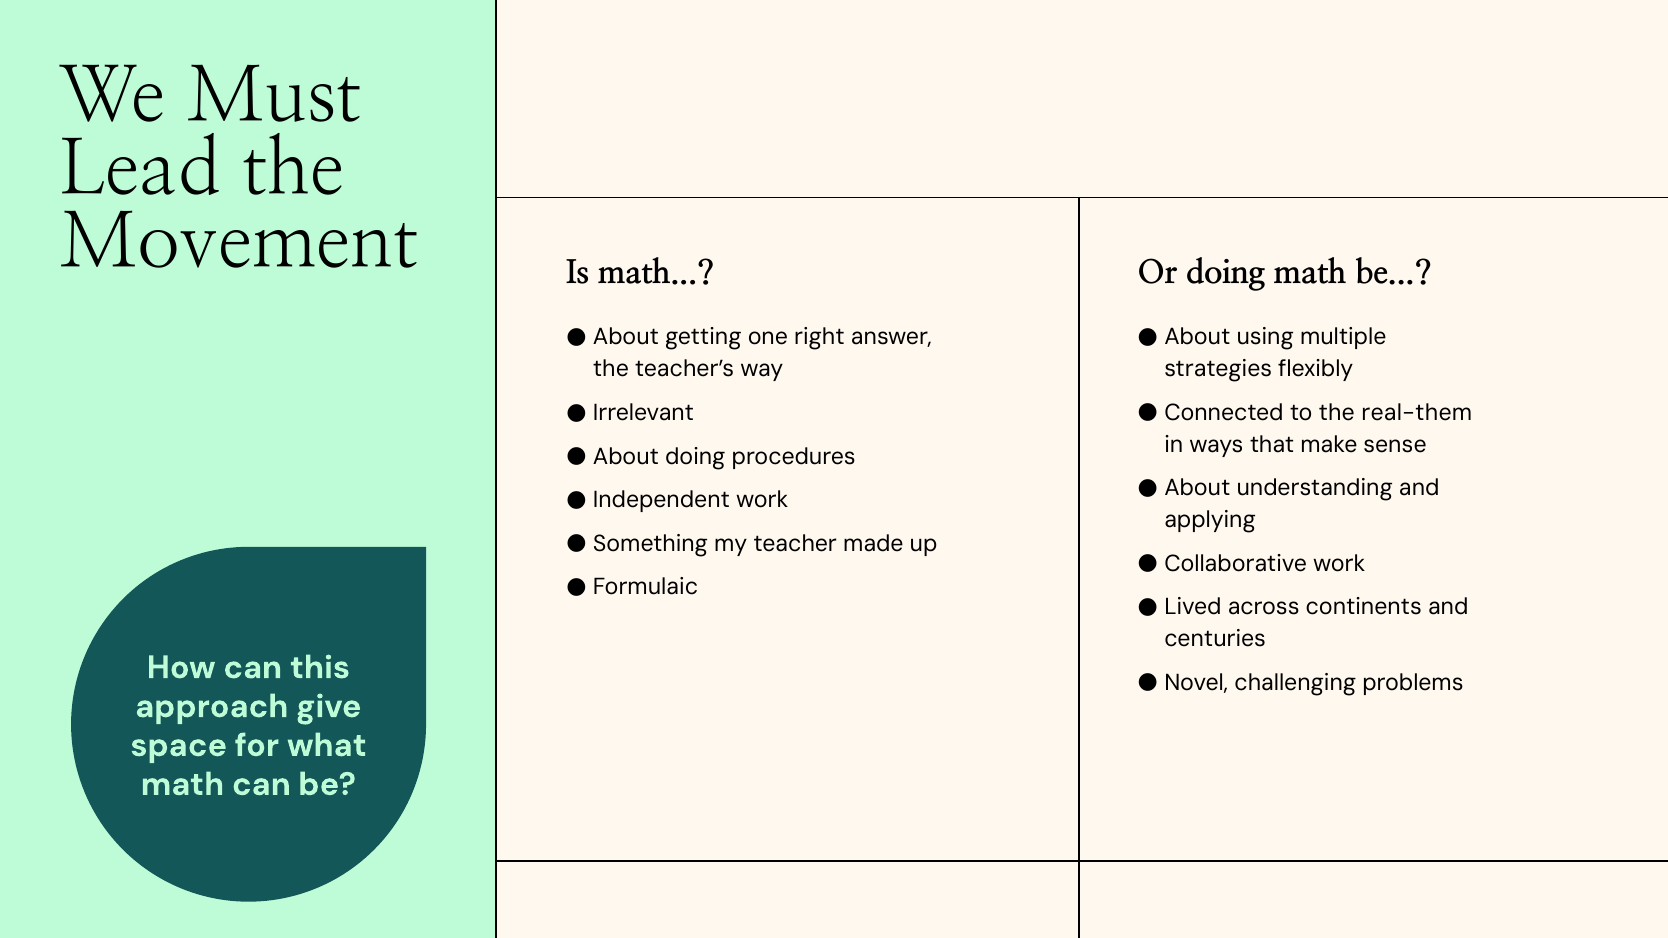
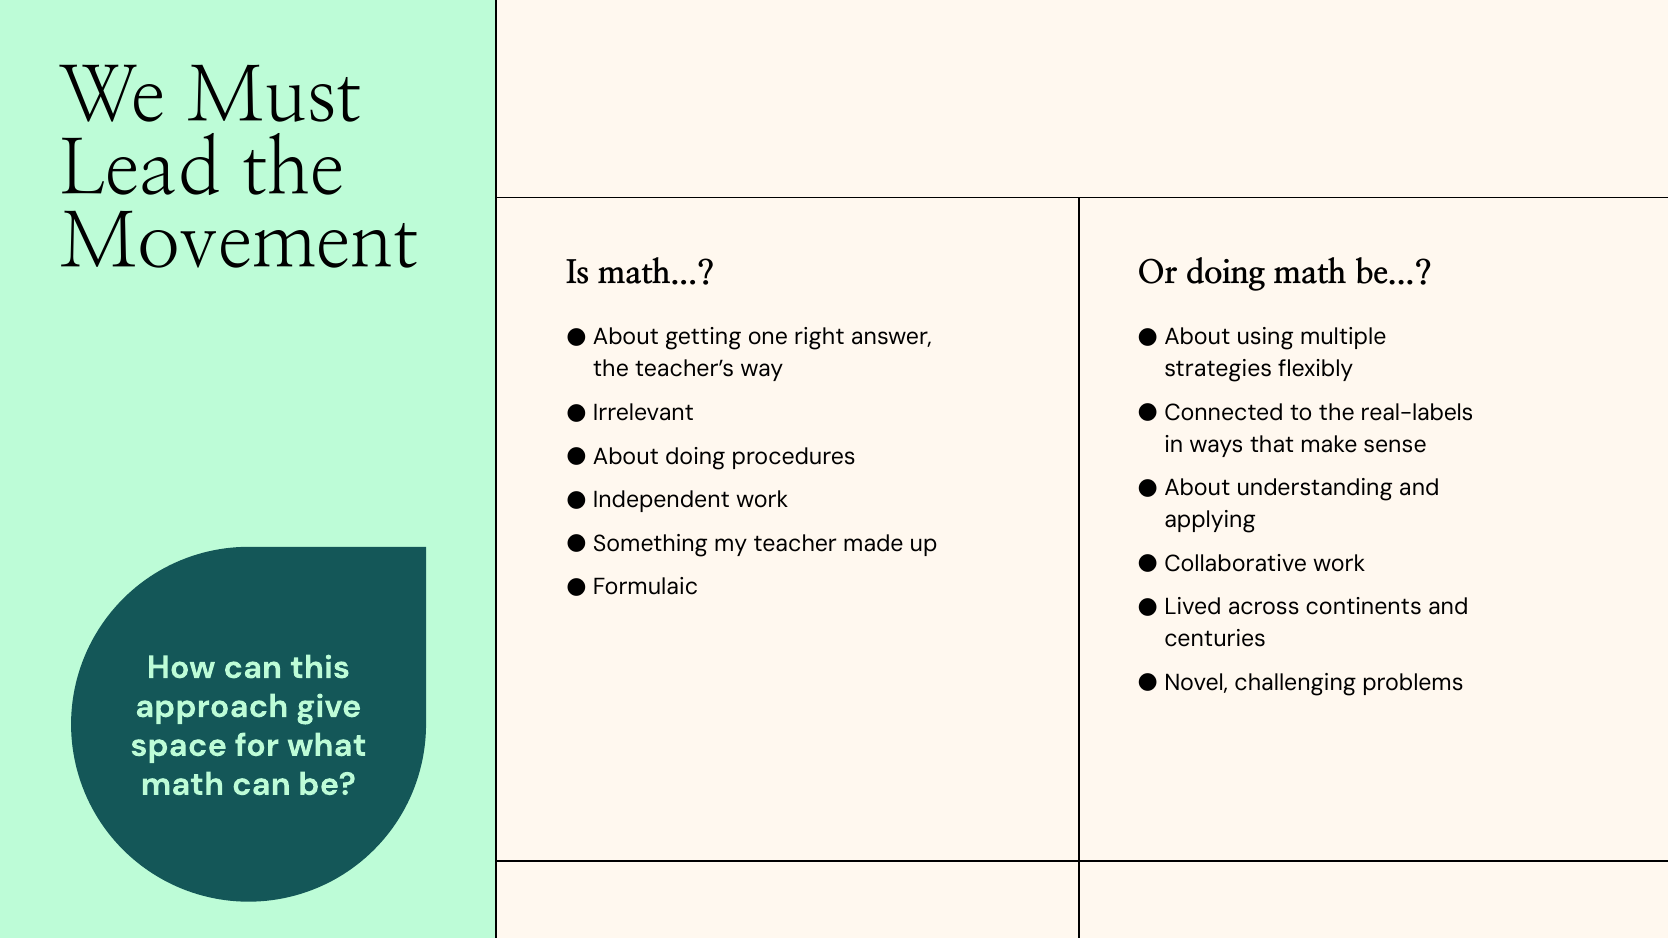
real-them: real-them -> real-labels
